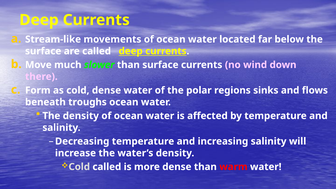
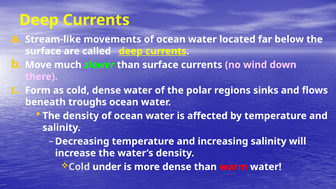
Cold called: called -> under
